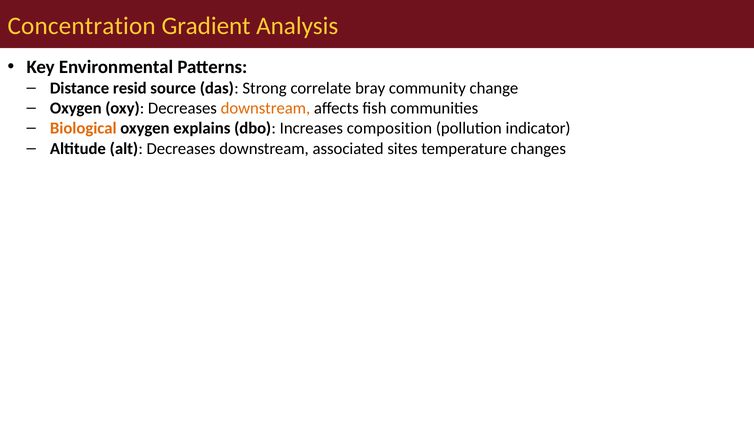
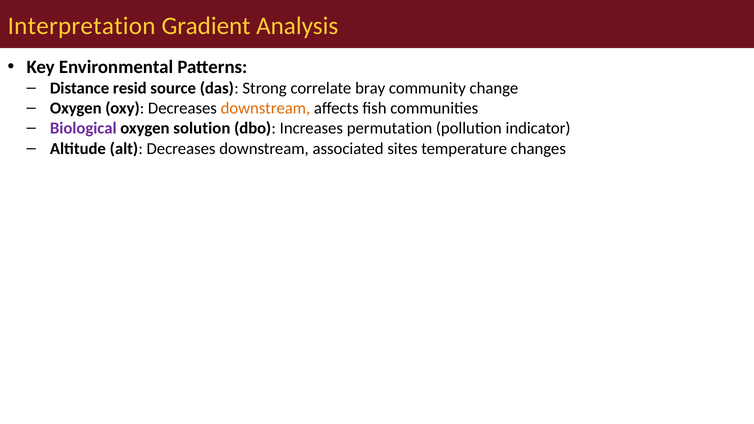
Concentration: Concentration -> Interpretation
Biological colour: orange -> purple
explains: explains -> solution
composition: composition -> permutation
